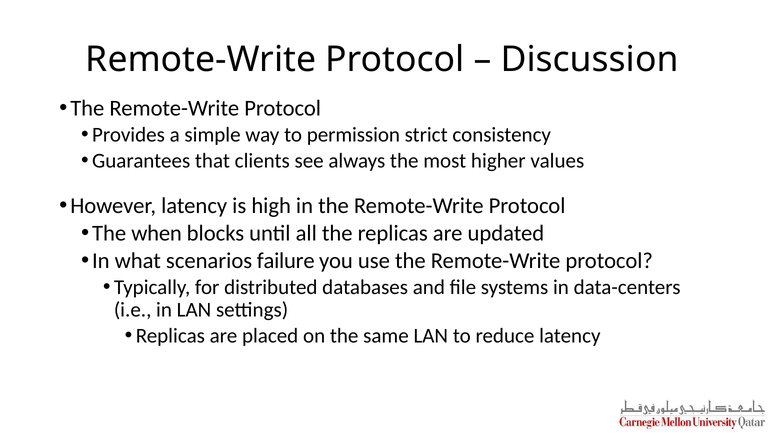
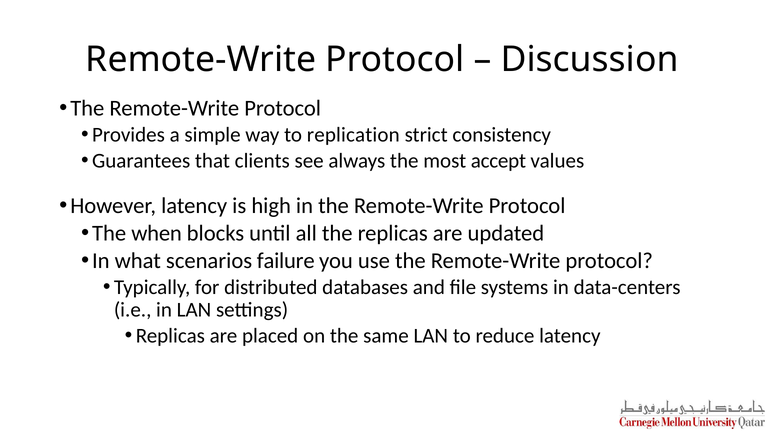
permission: permission -> replication
higher: higher -> accept
